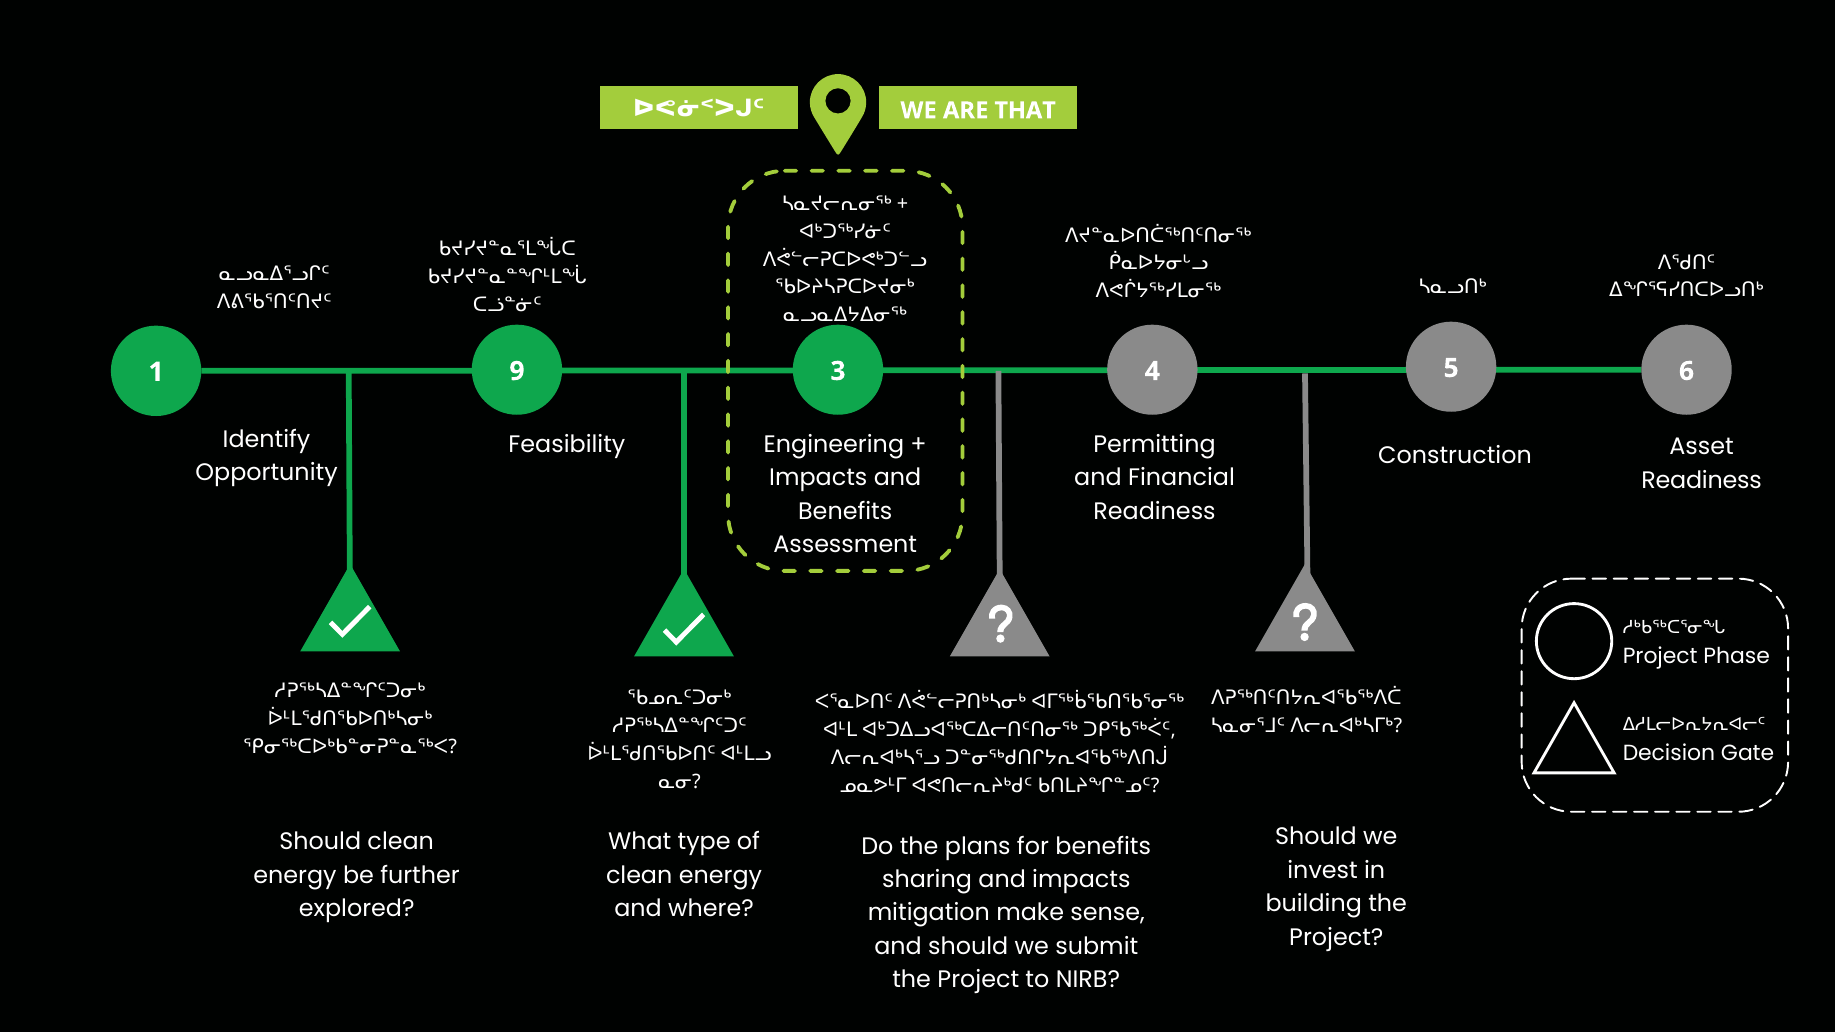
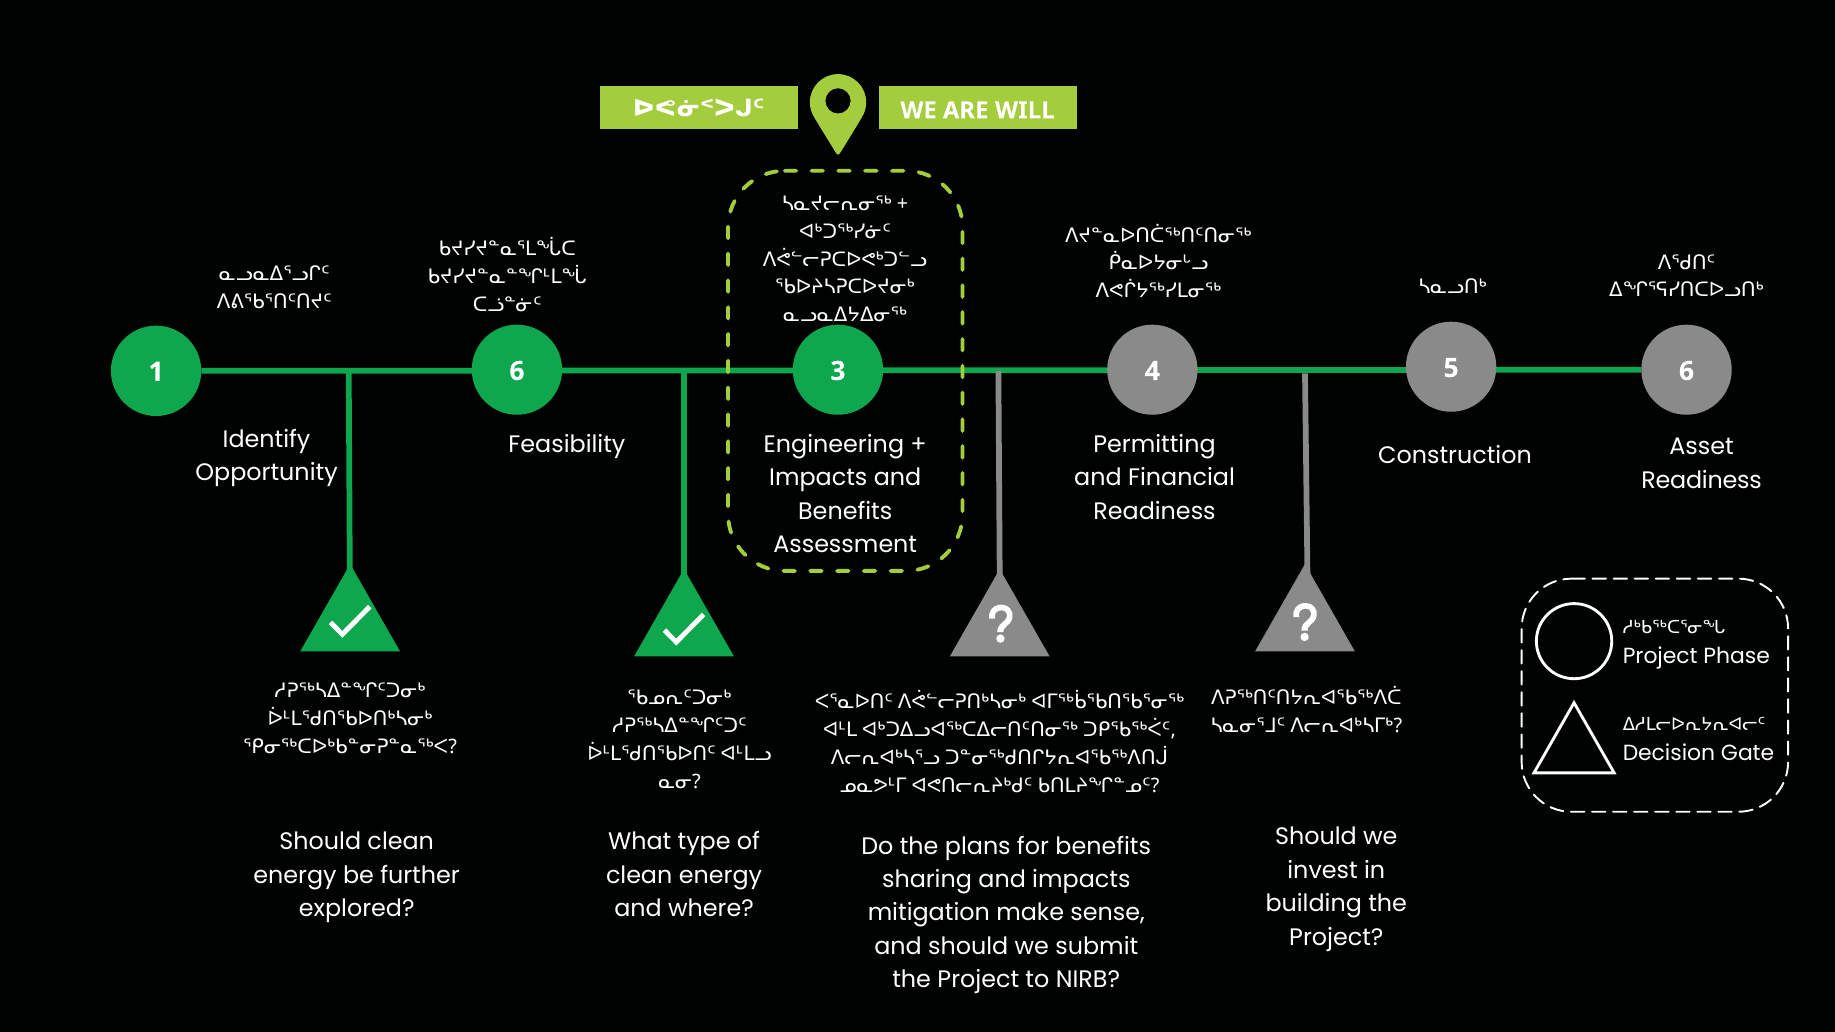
THAT: THAT -> WILL
1 9: 9 -> 6
